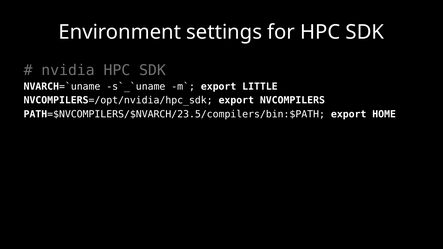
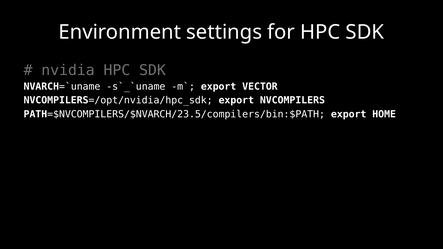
LITTLE: LITTLE -> VECTOR
